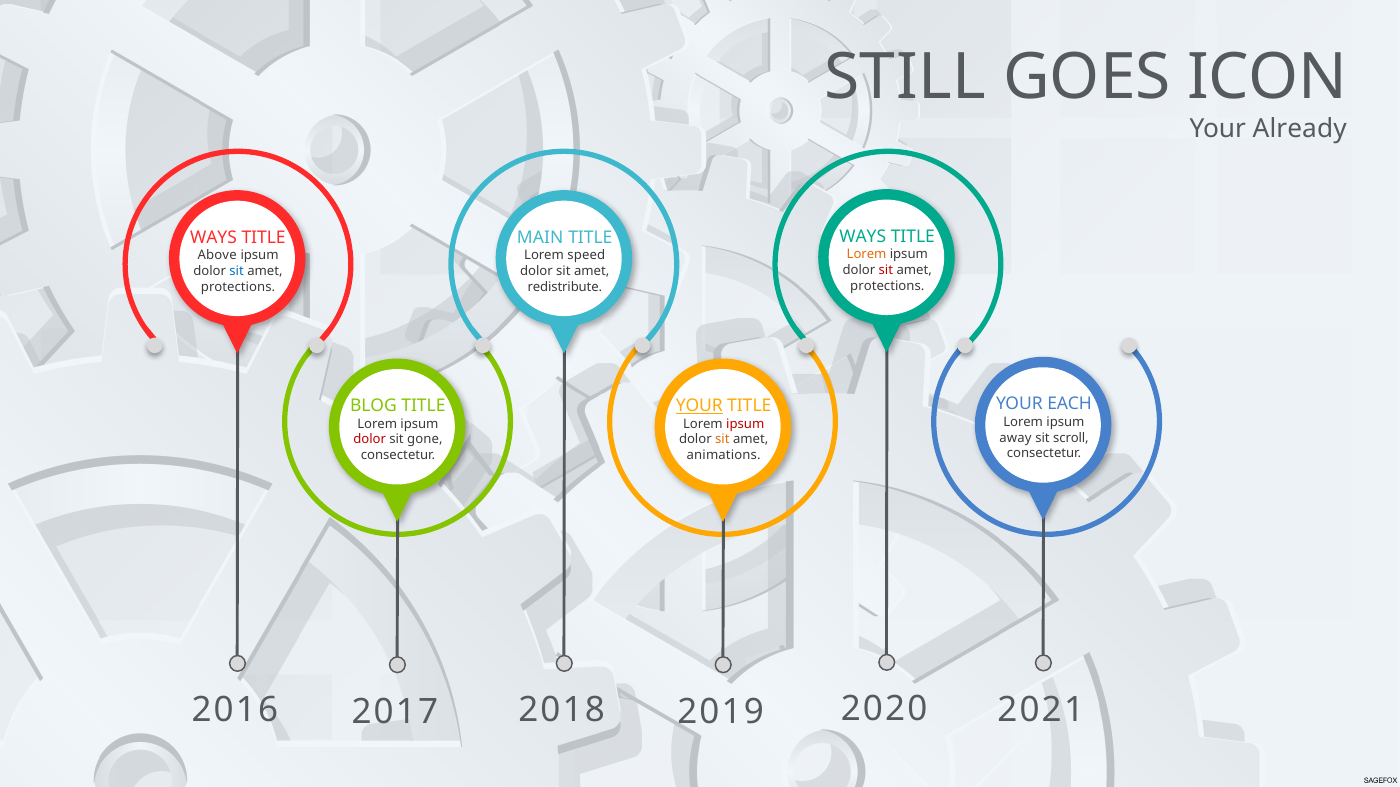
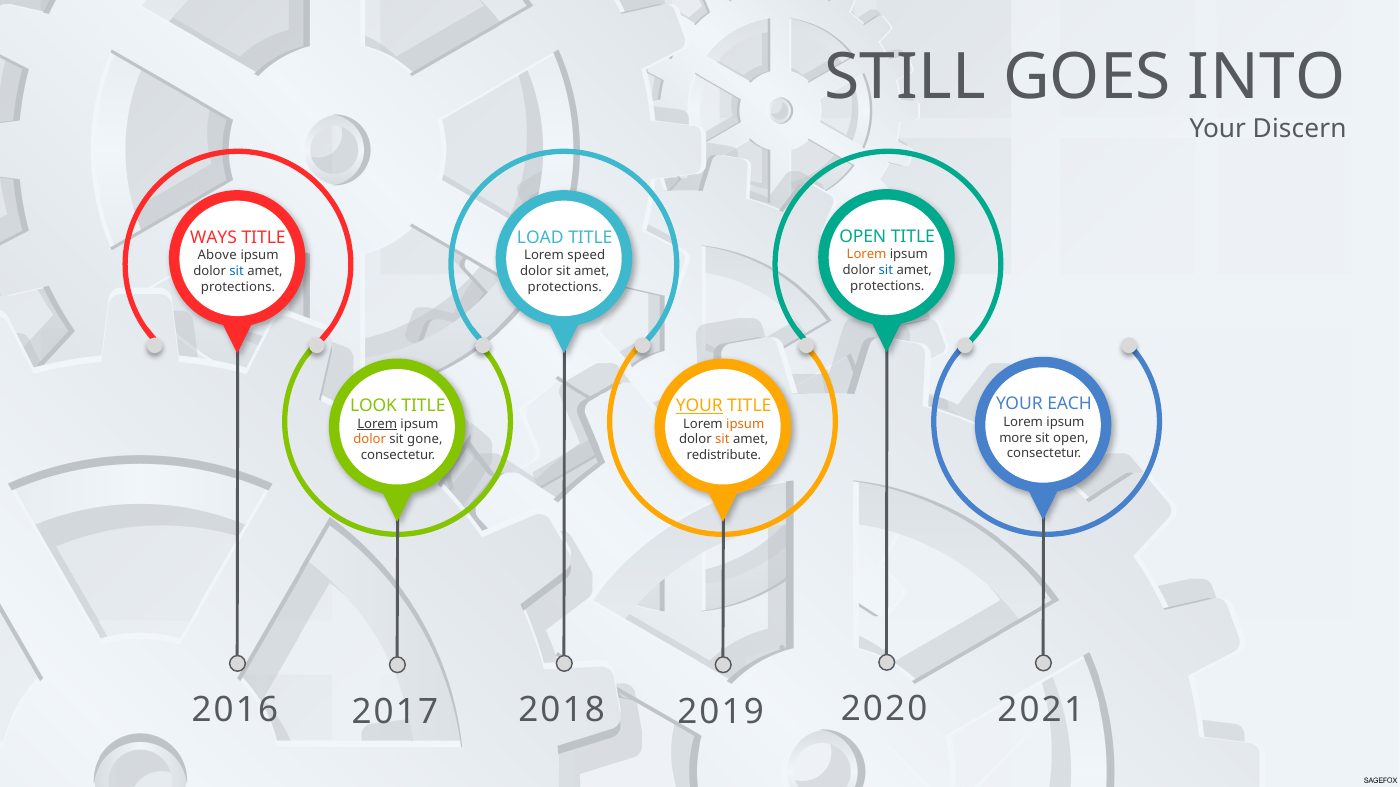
ICON: ICON -> INTO
Already: Already -> Discern
WAYS at (863, 236): WAYS -> OPEN
MAIN: MAIN -> LOAD
sit at (886, 270) colour: red -> blue
redistribute at (565, 287): redistribute -> protections
BLOG: BLOG -> LOOK
Lorem at (377, 424) underline: none -> present
ipsum at (745, 424) colour: red -> orange
away: away -> more
sit scroll: scroll -> open
dolor at (370, 440) colour: red -> orange
animations: animations -> redistribute
